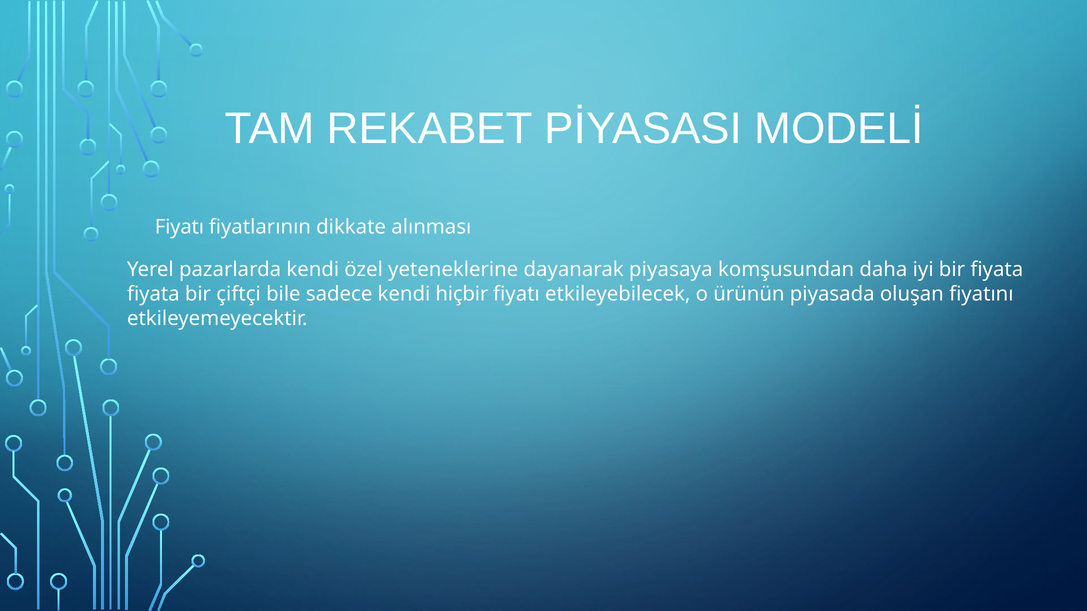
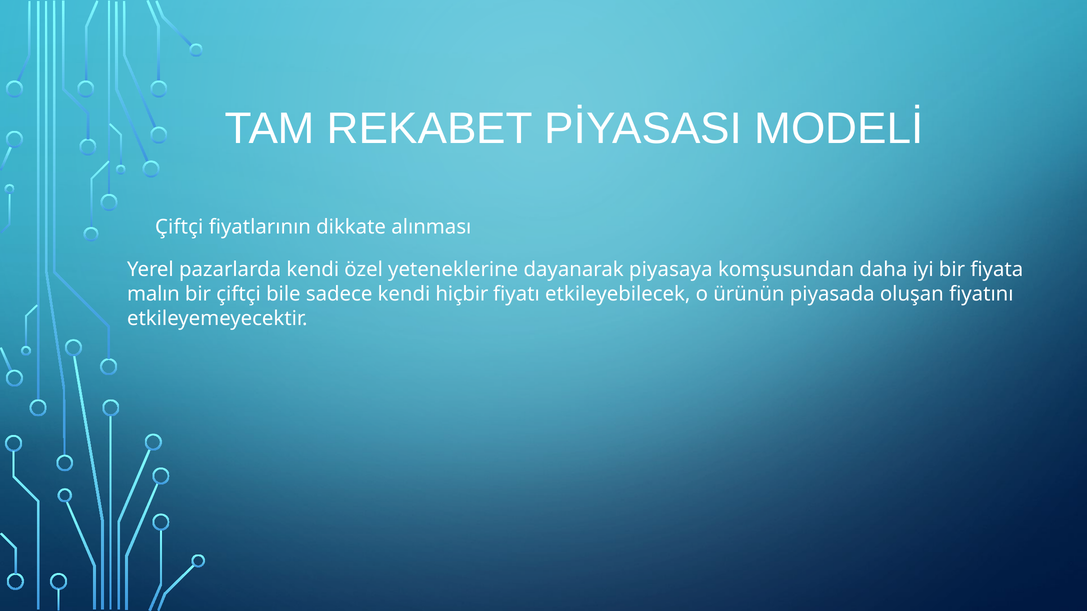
Fiyatı at (179, 227): Fiyatı -> Çiftçi
fiyata at (153, 294): fiyata -> malın
